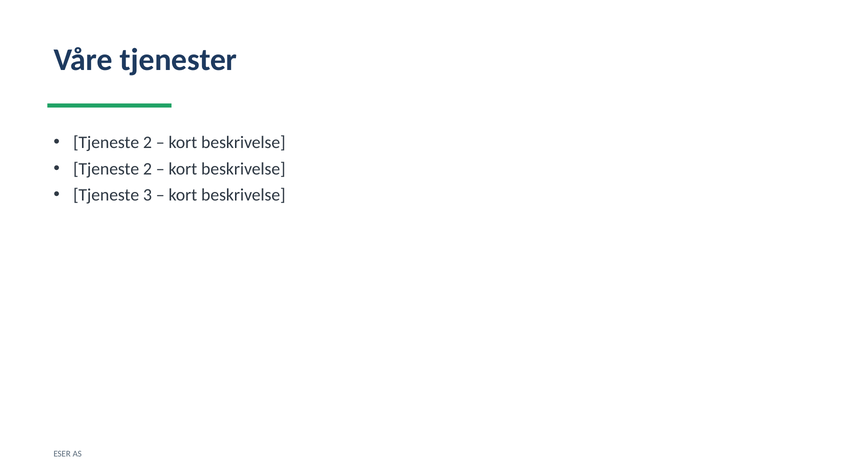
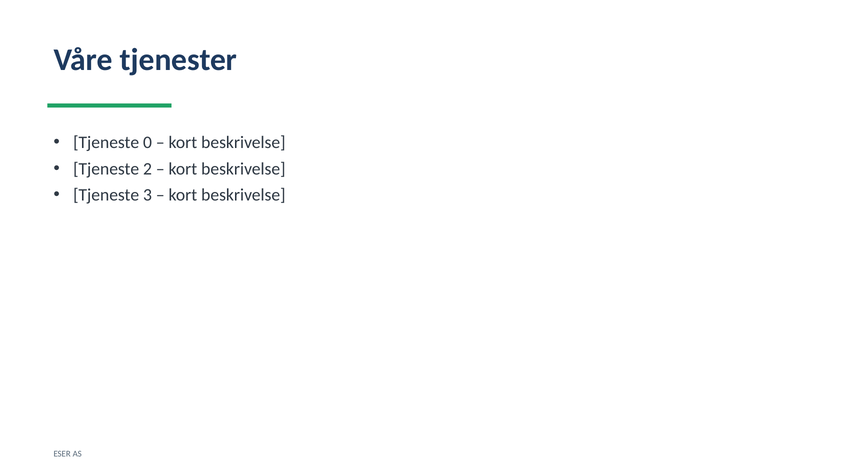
2 at (147, 142): 2 -> 0
